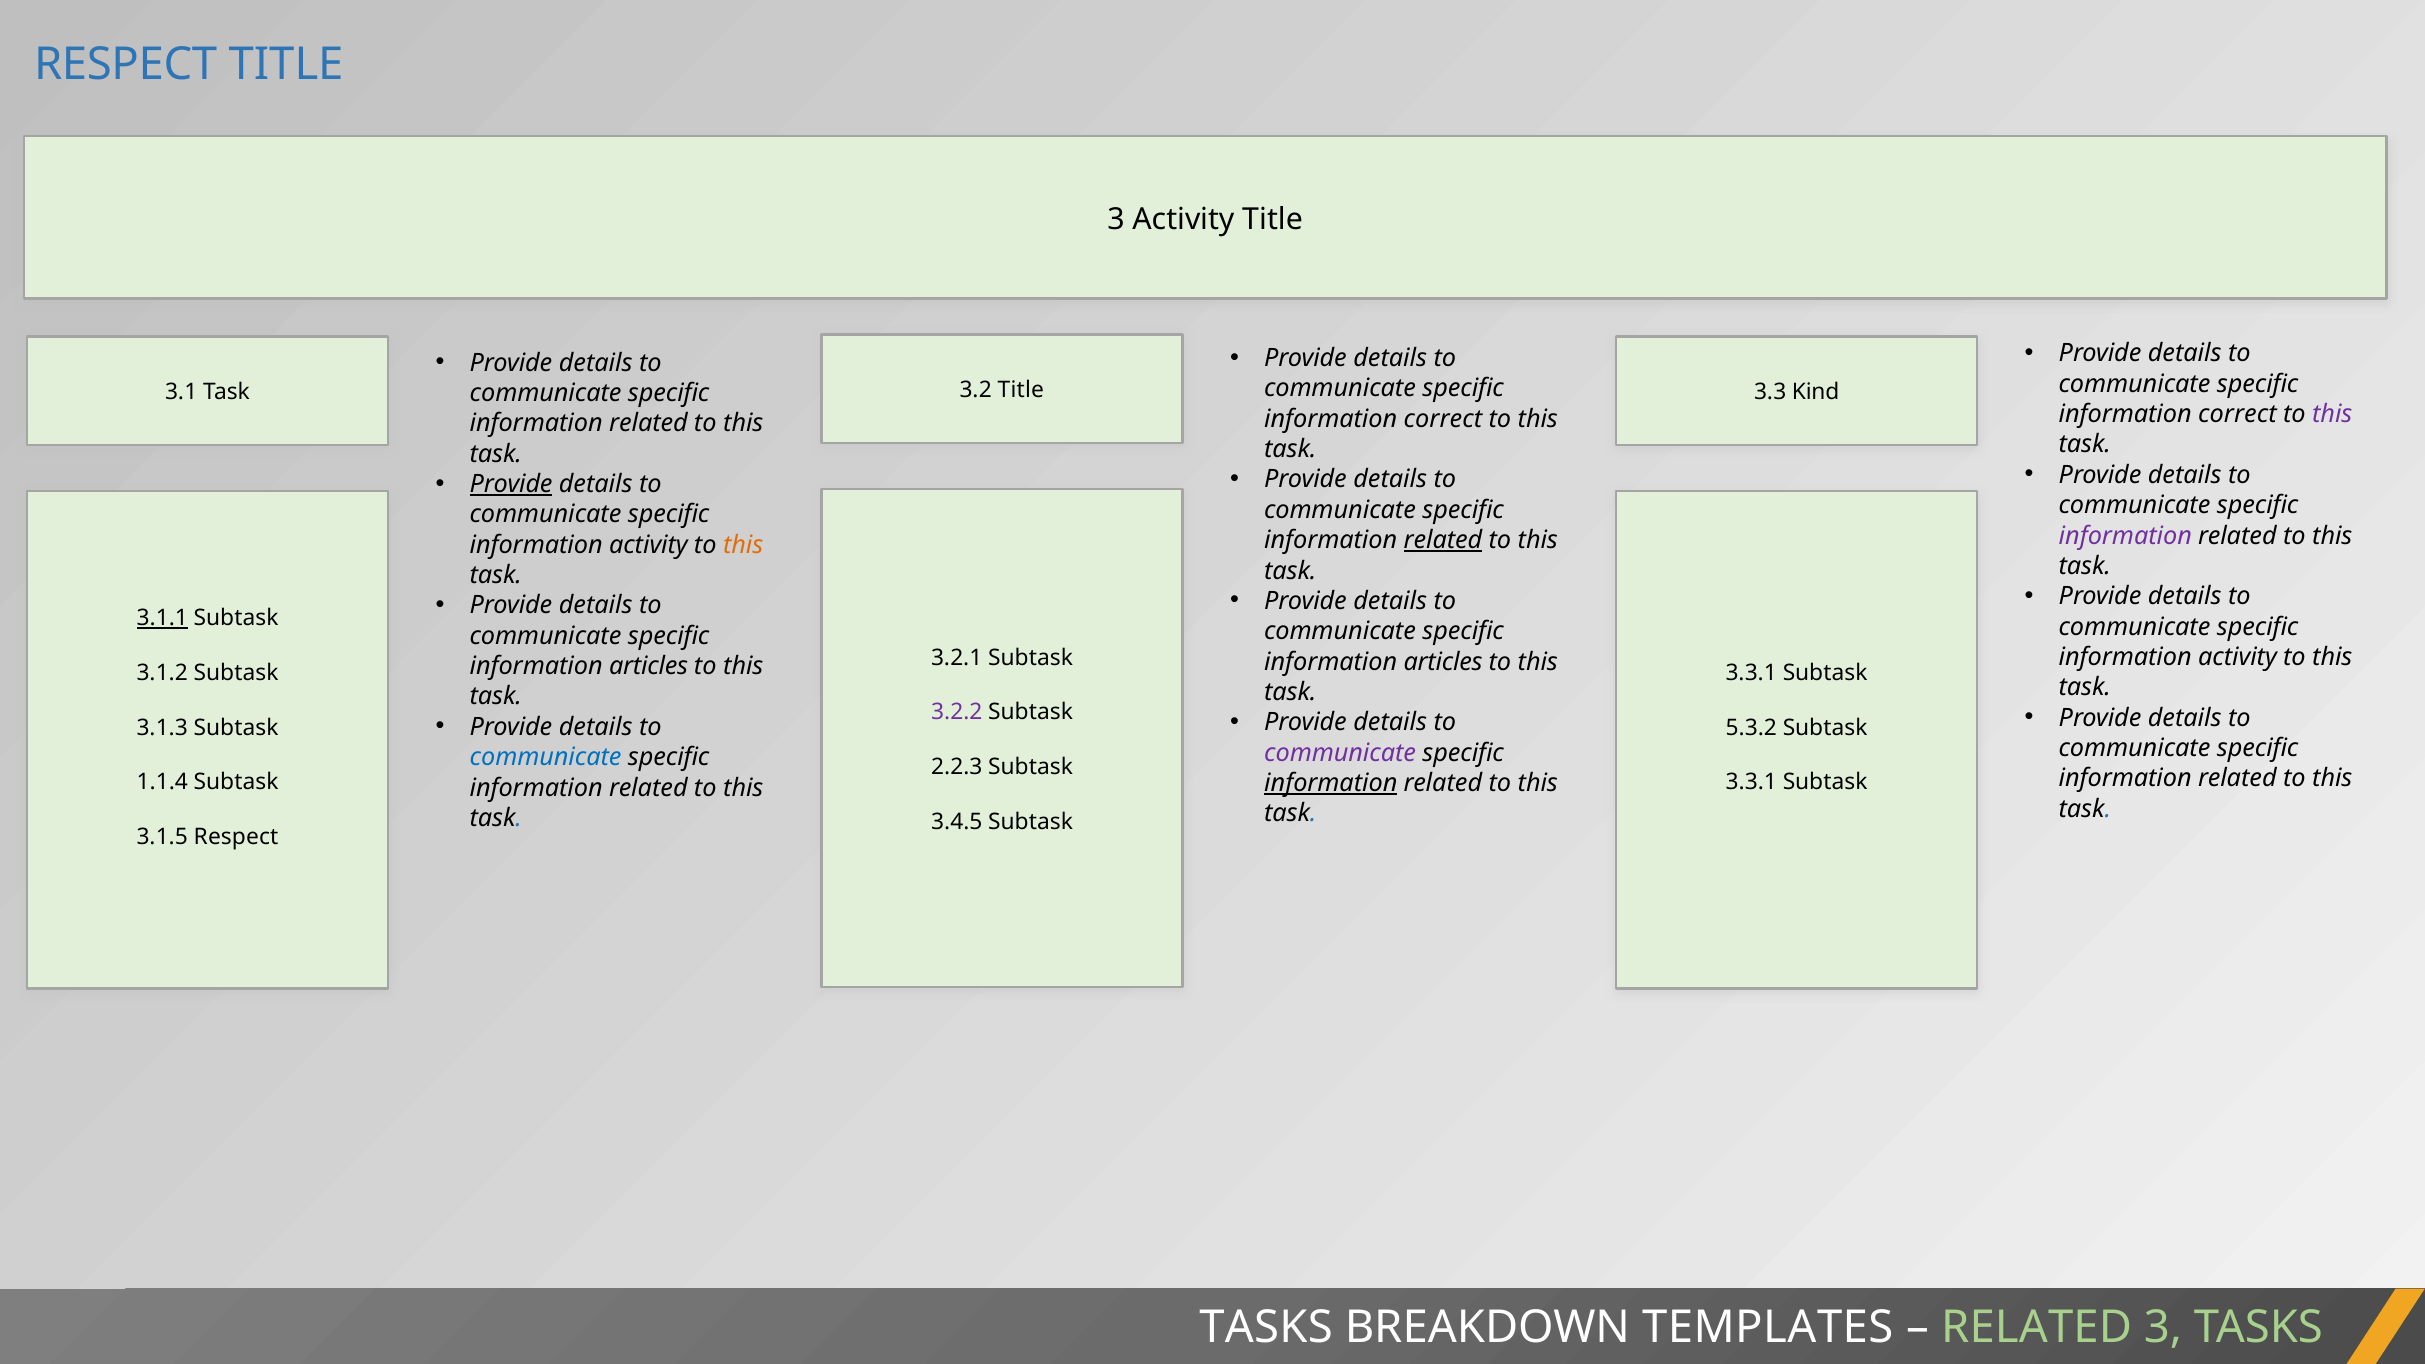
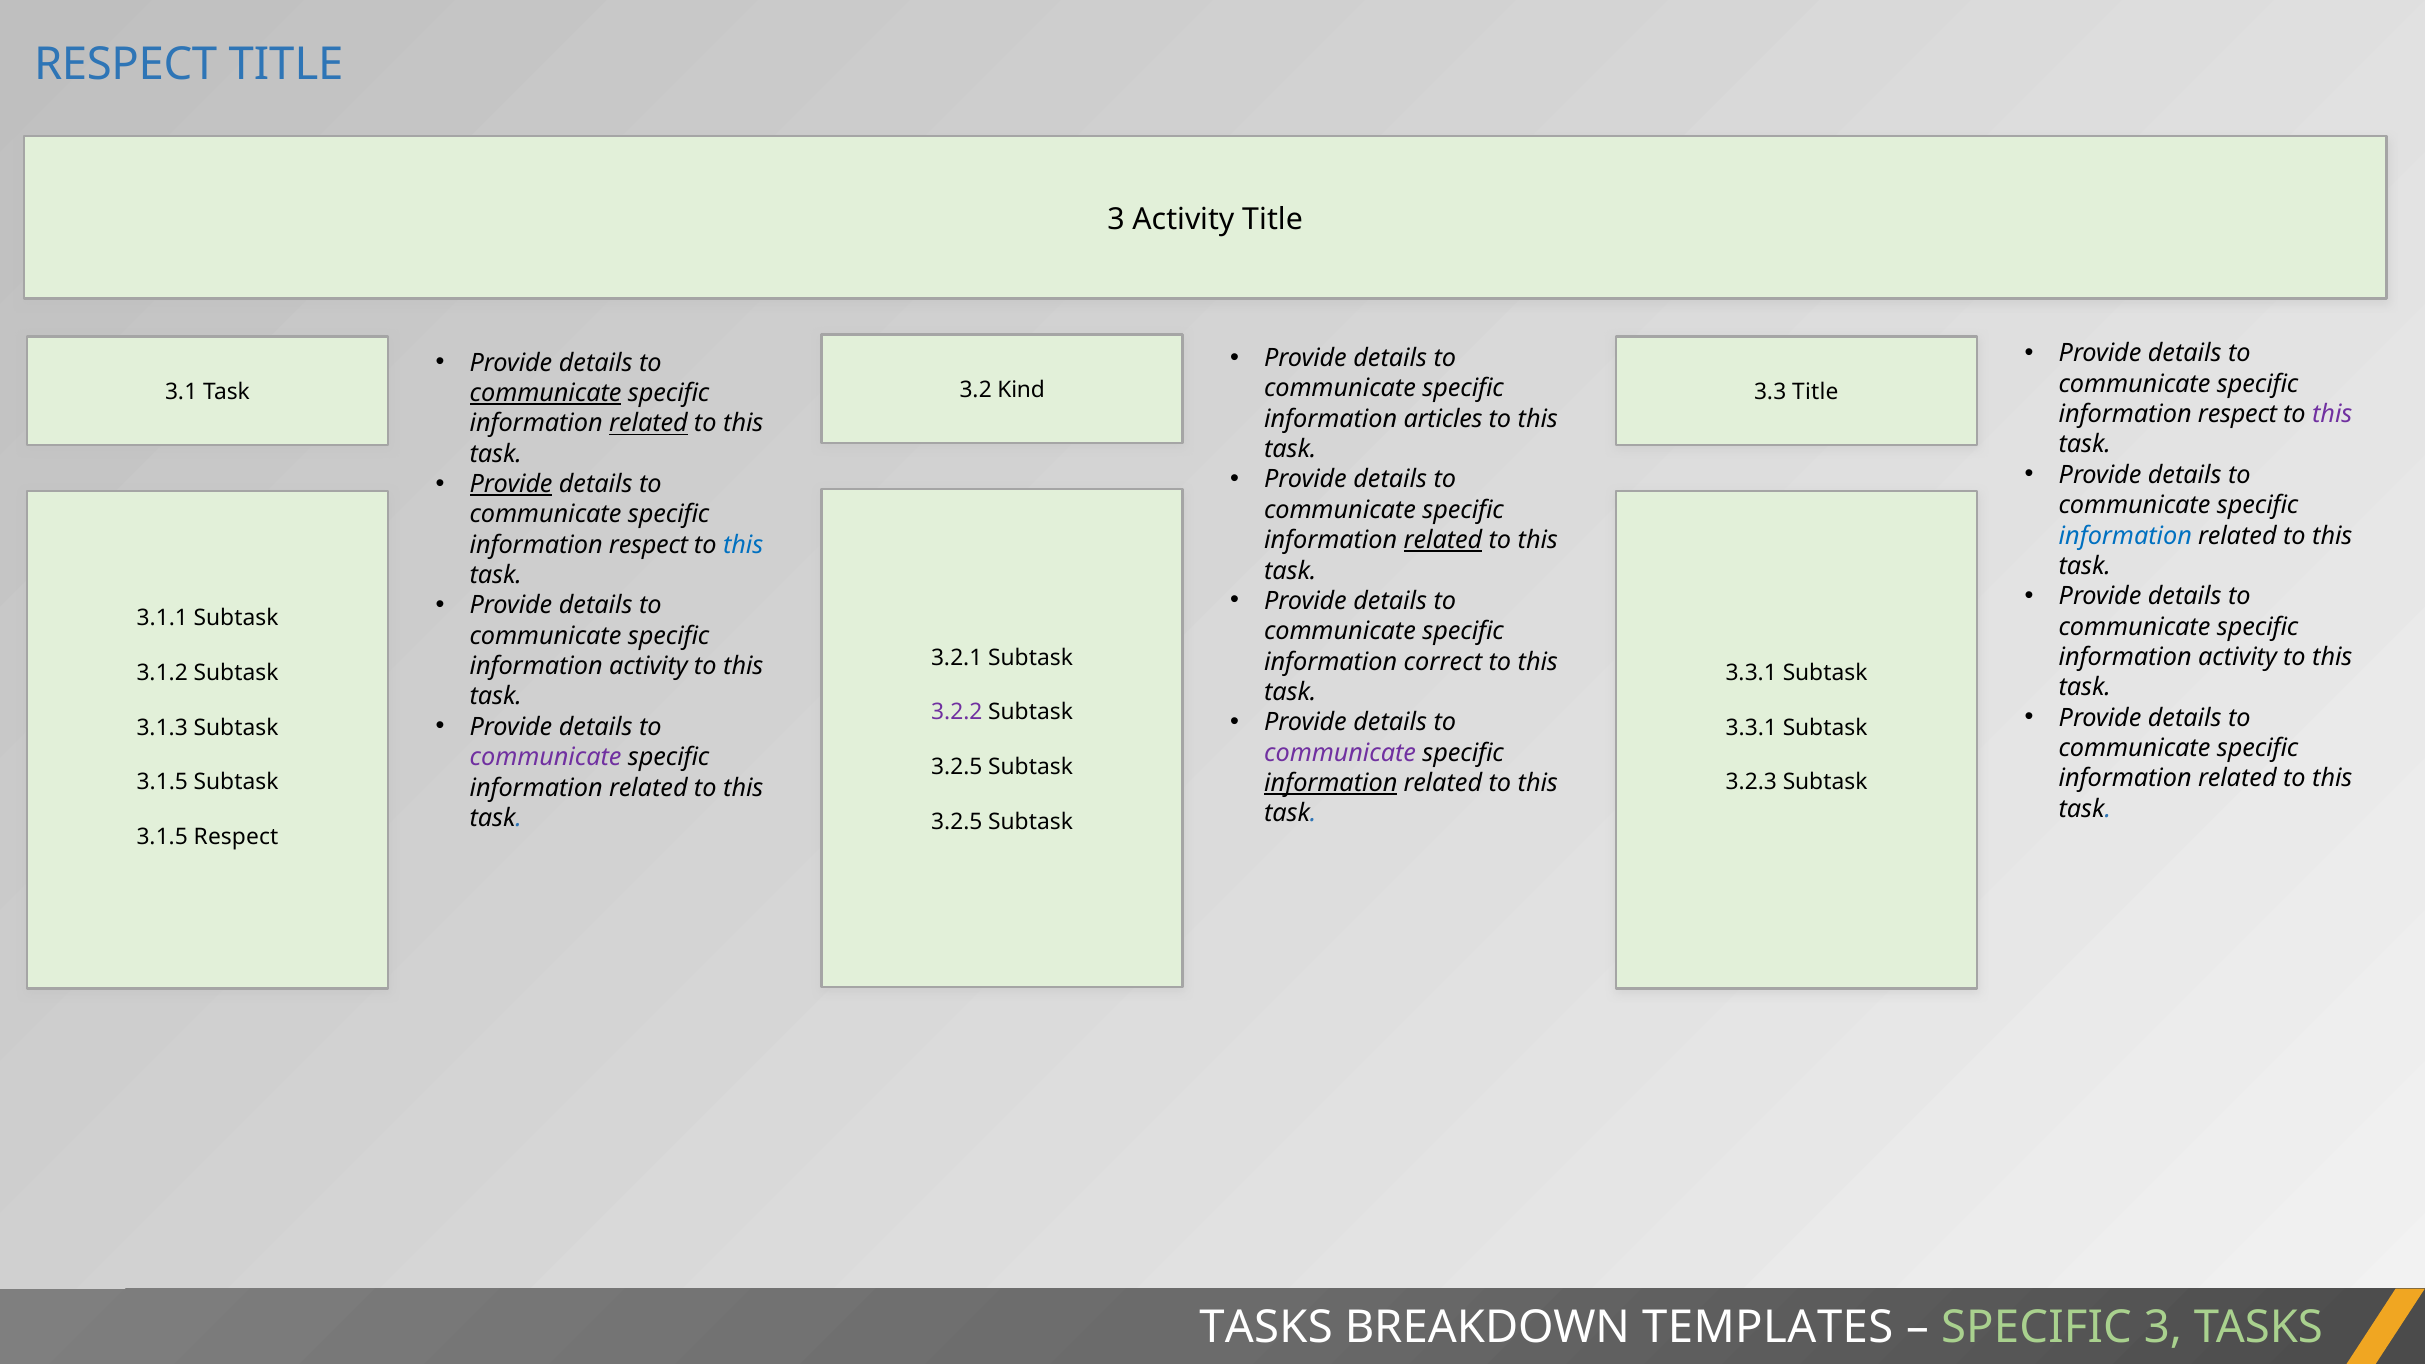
3.2 Title: Title -> Kind
3.3 Kind: Kind -> Title
communicate at (546, 393) underline: none -> present
correct at (2237, 414): correct -> respect
correct at (1443, 419): correct -> articles
related at (648, 423) underline: none -> present
information at (2125, 536) colour: purple -> blue
activity at (648, 545): activity -> respect
this at (743, 545) colour: orange -> blue
3.1.1 underline: present -> none
articles at (1443, 662): articles -> correct
articles at (649, 666): articles -> activity
5.3.2 at (1751, 728): 5.3.2 -> 3.3.1
communicate at (546, 757) colour: blue -> purple
2.2.3 at (957, 767): 2.2.3 -> 3.2.5
1.1.4 at (162, 782): 1.1.4 -> 3.1.5
3.3.1 at (1751, 782): 3.3.1 -> 3.2.3
3.4.5 at (957, 822): 3.4.5 -> 3.2.5
RELATED at (2037, 1328): RELATED -> SPECIFIC
